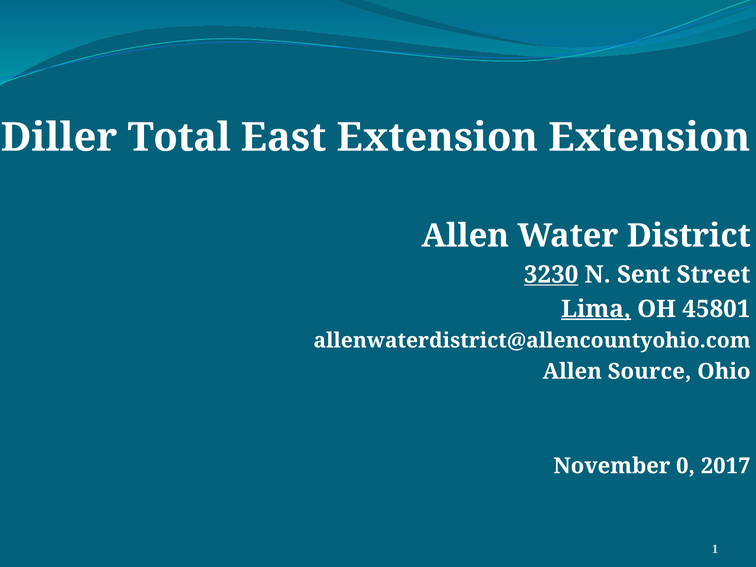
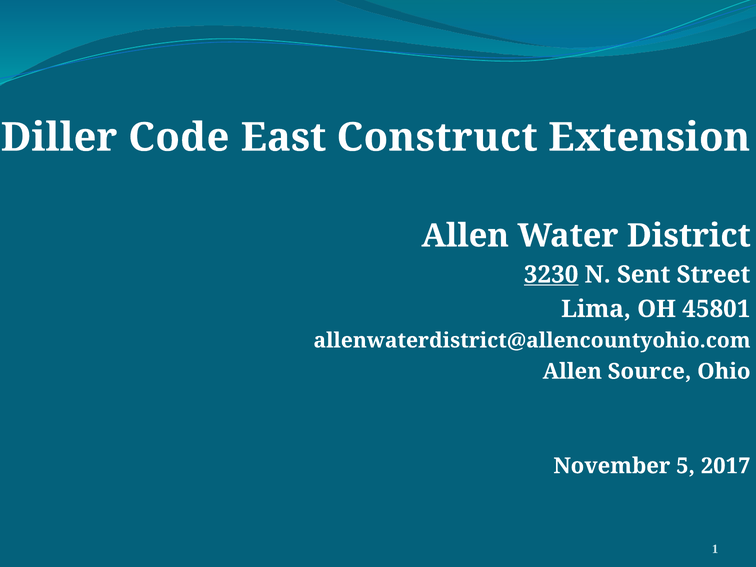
Total: Total -> Code
East Extension: Extension -> Construct
Lima underline: present -> none
0: 0 -> 5
